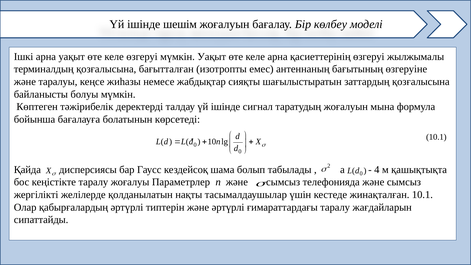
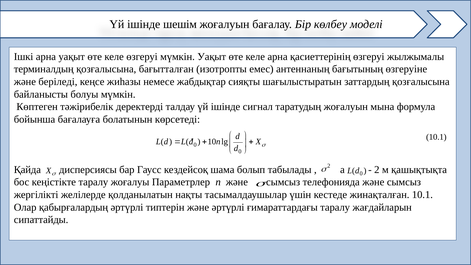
таралуы: таралуы -> беріледі
4 at (377, 170): 4 -> 2
